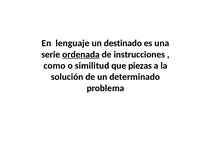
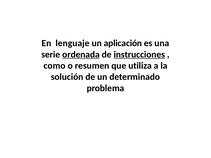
destinado: destinado -> aplicación
instrucciones underline: none -> present
similitud: similitud -> resumen
piezas: piezas -> utiliza
